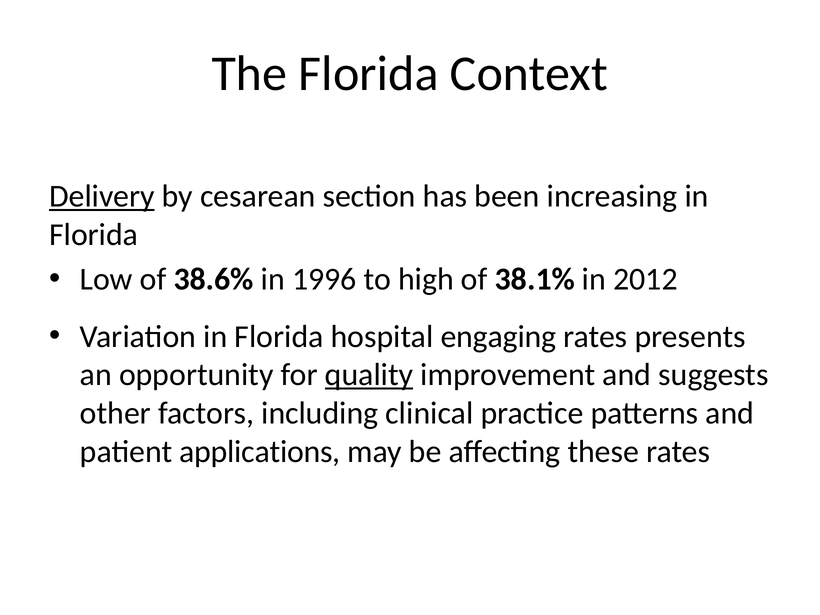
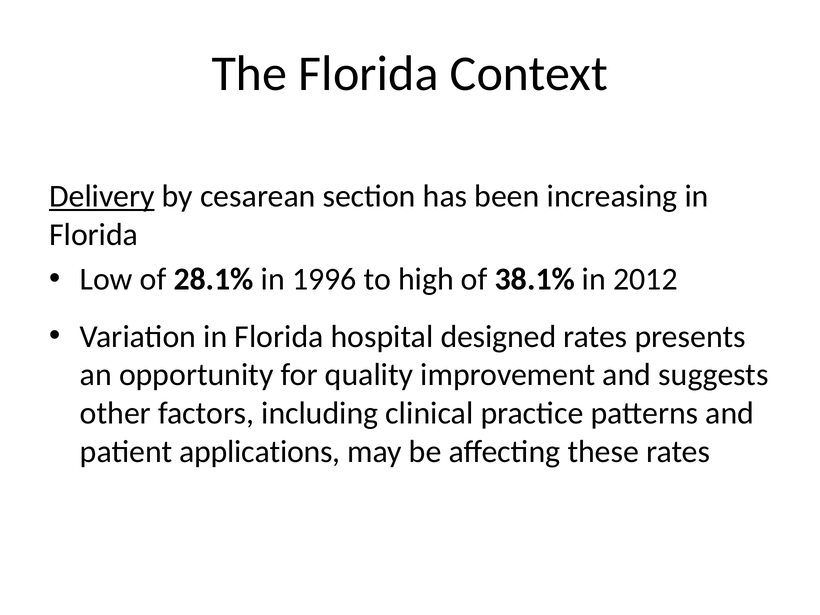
38.6%: 38.6% -> 28.1%
engaging: engaging -> designed
quality underline: present -> none
